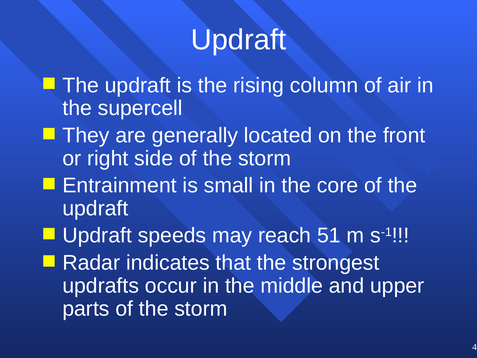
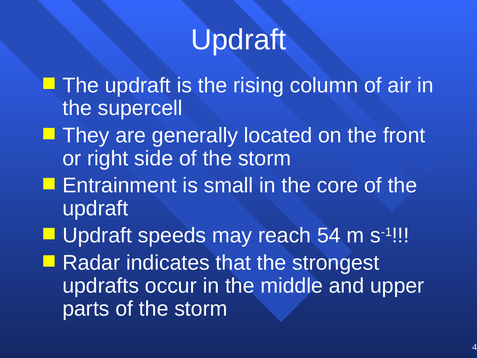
51: 51 -> 54
